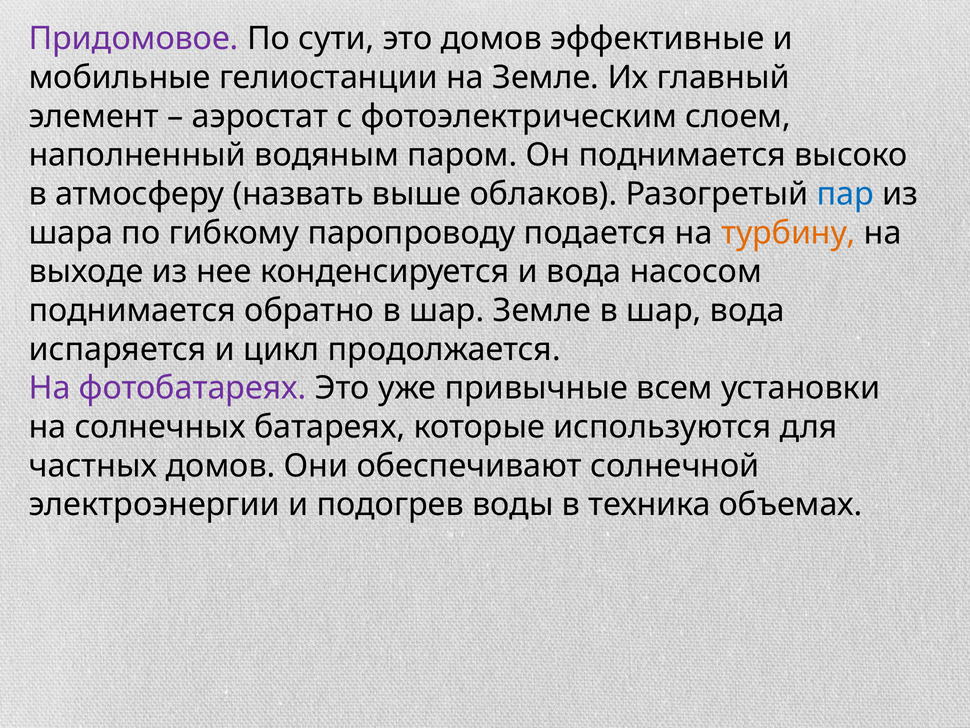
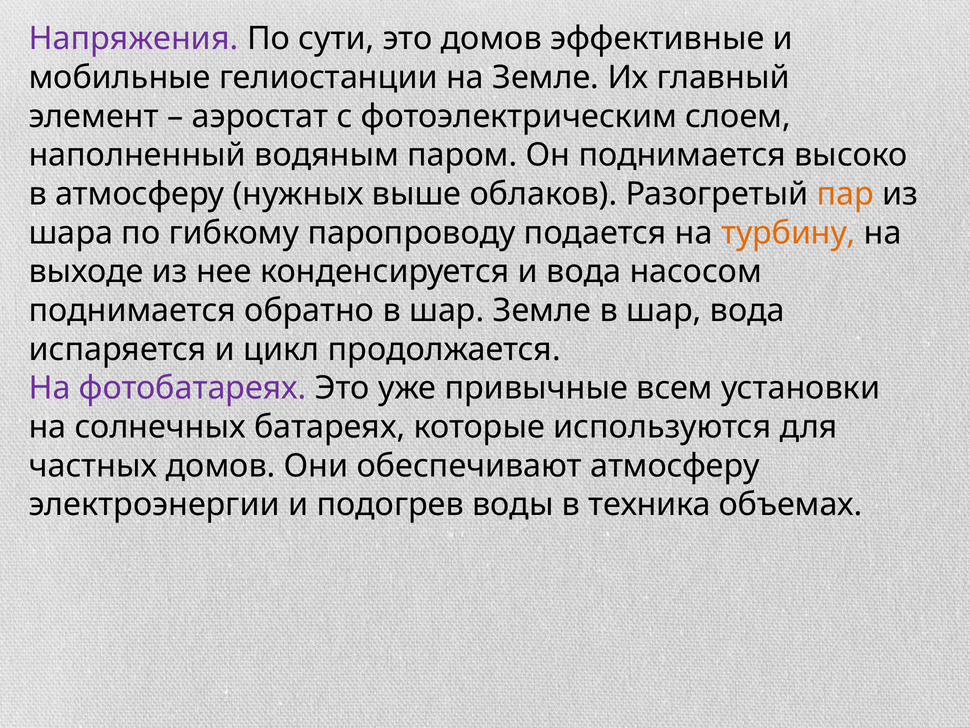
Придомовое: Придомовое -> Напряжения
назвать: назвать -> нужных
пар colour: blue -> orange
обеспечивают солнечной: солнечной -> атмосферу
